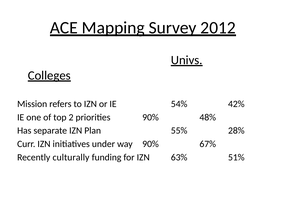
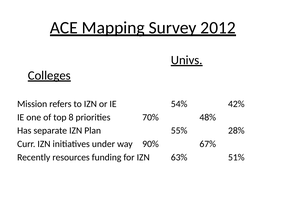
2: 2 -> 8
priorities 90%: 90% -> 70%
culturally: culturally -> resources
